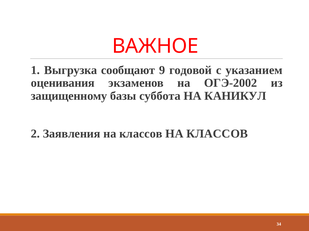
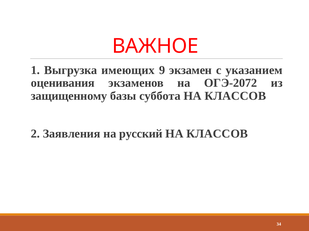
сообщают: сообщают -> имеющих
годовой: годовой -> экзамен
ОГЭ-2002: ОГЭ-2002 -> ОГЭ-2072
КАНИКУЛ at (235, 96): КАНИКУЛ -> КЛАССОВ
Заявления на классов: классов -> русский
